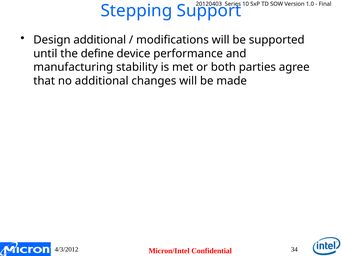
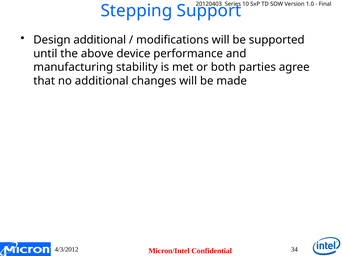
define: define -> above
